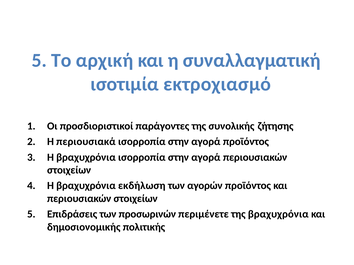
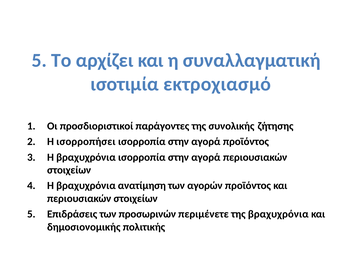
αρχική: αρχική -> αρχίζει
περιουσιακά: περιουσιακά -> ισορροπήσει
εκδήλωση: εκδήλωση -> ανατίμηση
